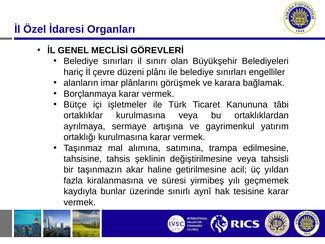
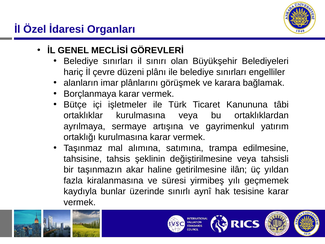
acil: acil -> ilân
